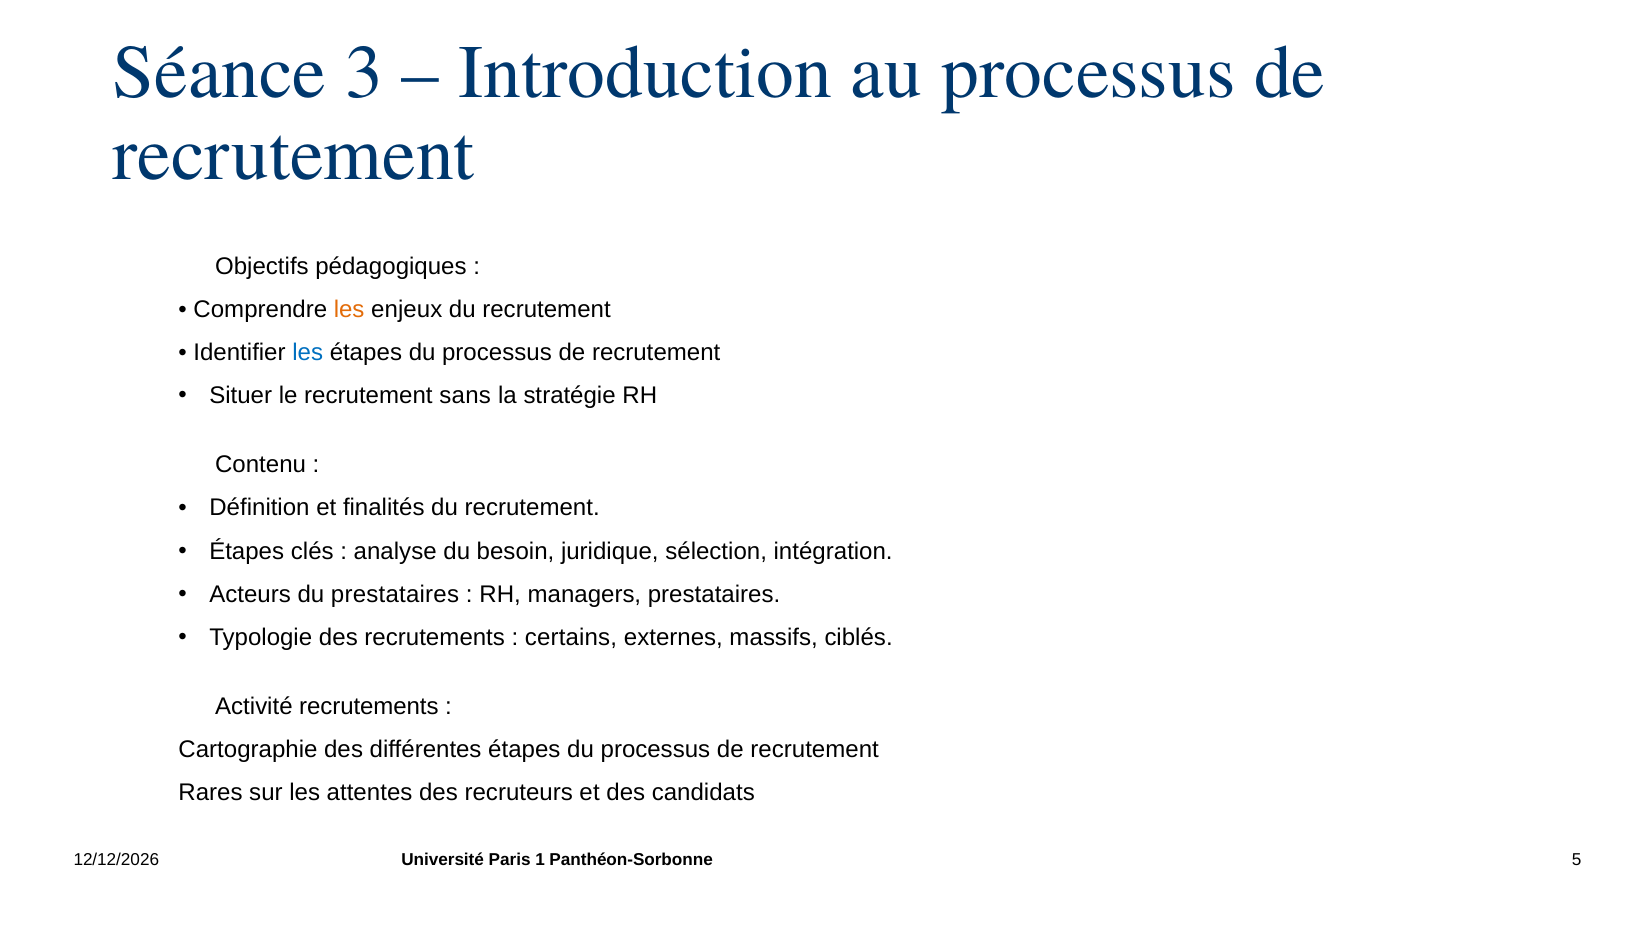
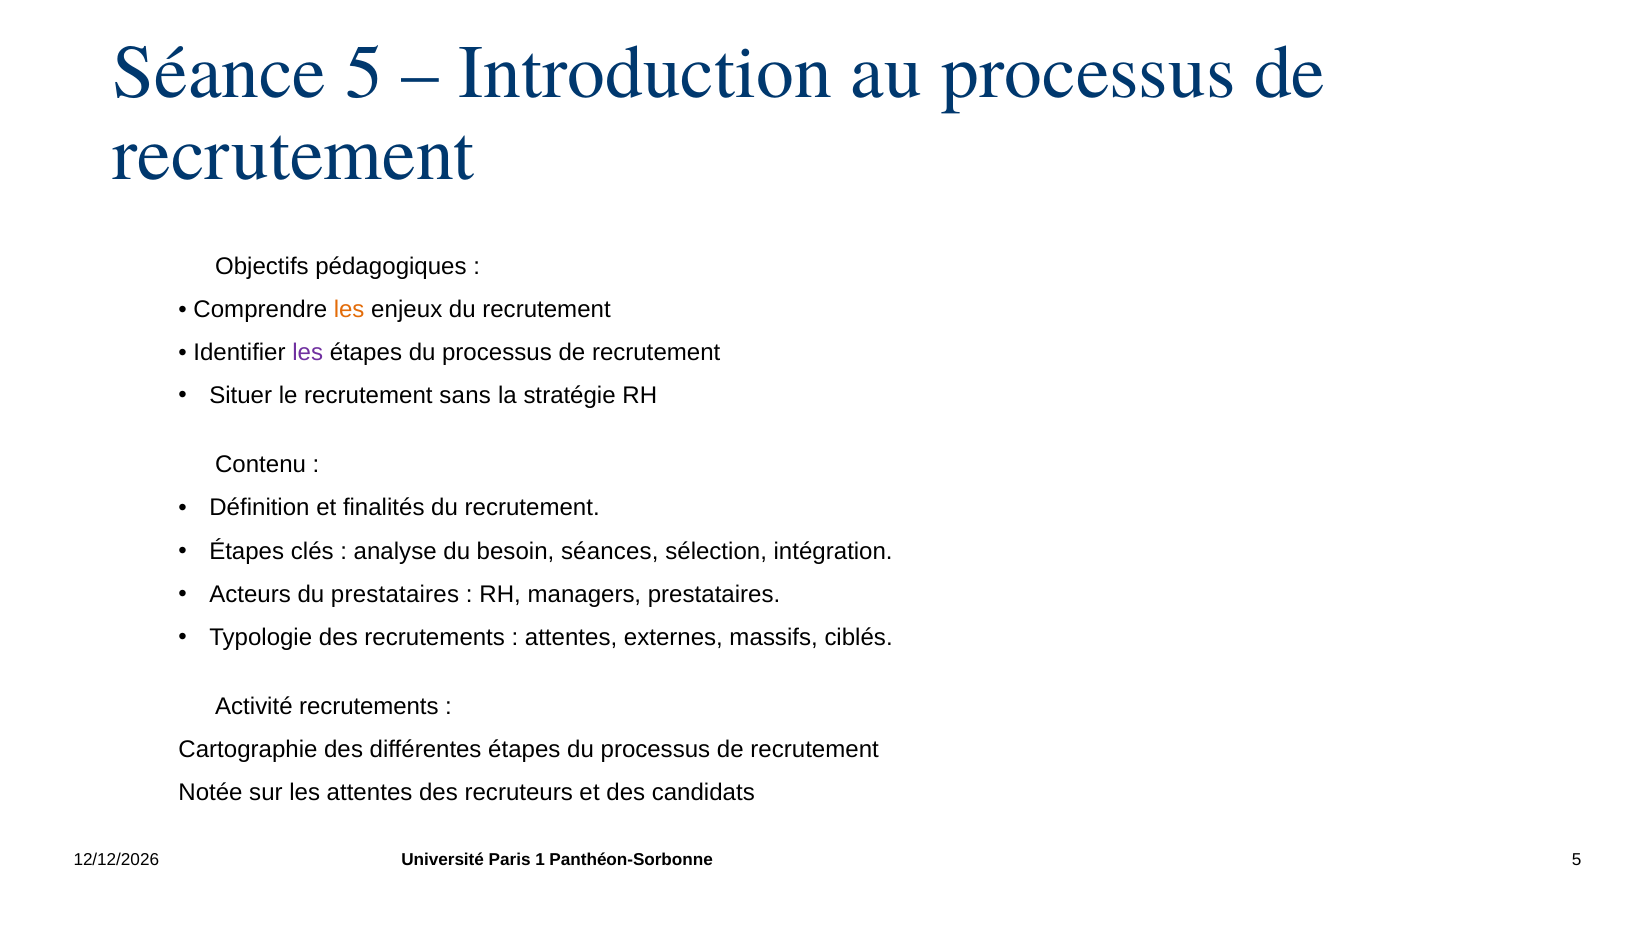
Séance 3: 3 -> 5
les at (308, 353) colour: blue -> purple
juridique: juridique -> séances
certains at (571, 638): certains -> attentes
Rares: Rares -> Notée
